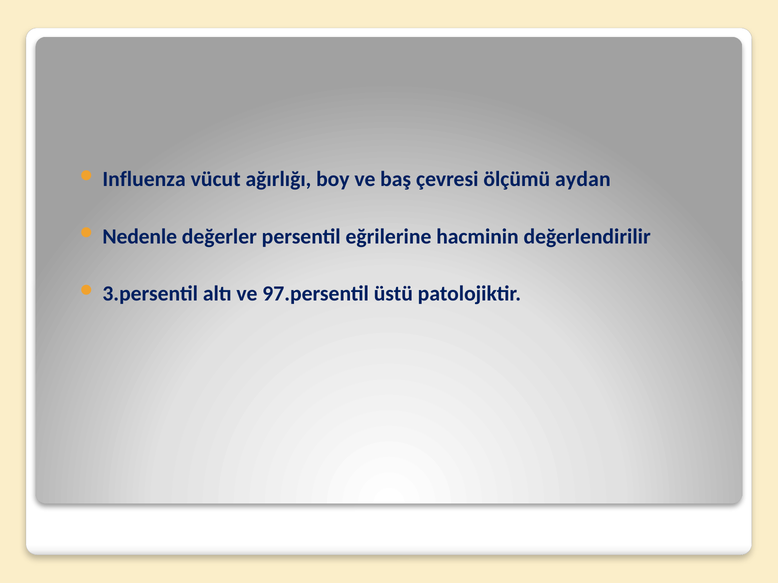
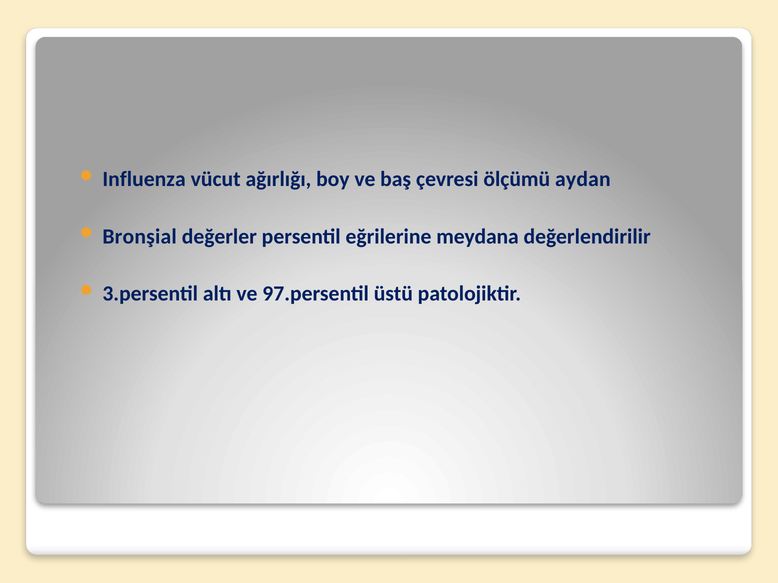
Nedenle: Nedenle -> Bronşial
hacminin: hacminin -> meydana
